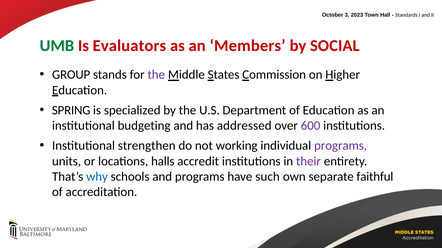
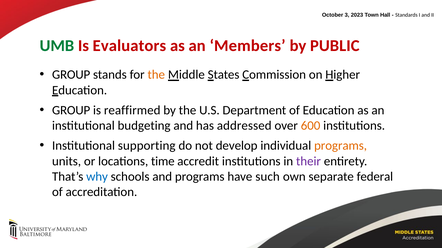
SOCIAL: SOCIAL -> PUBLIC
the at (156, 75) colour: purple -> orange
SPRING at (71, 110): SPRING -> GROUP
specialized: specialized -> reaffirmed
600 colour: purple -> orange
strengthen: strengthen -> supporting
working: working -> develop
programs at (341, 146) colour: purple -> orange
halls: halls -> time
faithful: faithful -> federal
